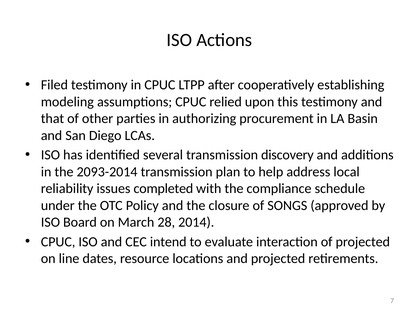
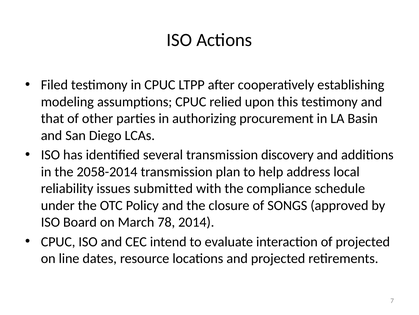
2093-2014: 2093-2014 -> 2058-2014
completed: completed -> submitted
28: 28 -> 78
